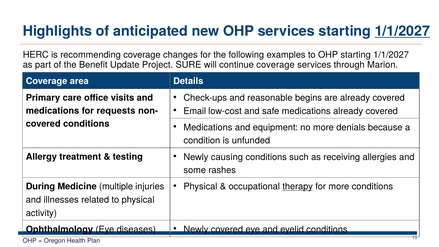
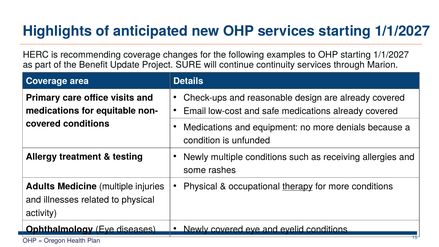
1/1/2027 at (402, 31) underline: present -> none
continue coverage: coverage -> continuity
begins: begins -> design
requests: requests -> equitable
Newly causing: causing -> multiple
During: During -> Adults
